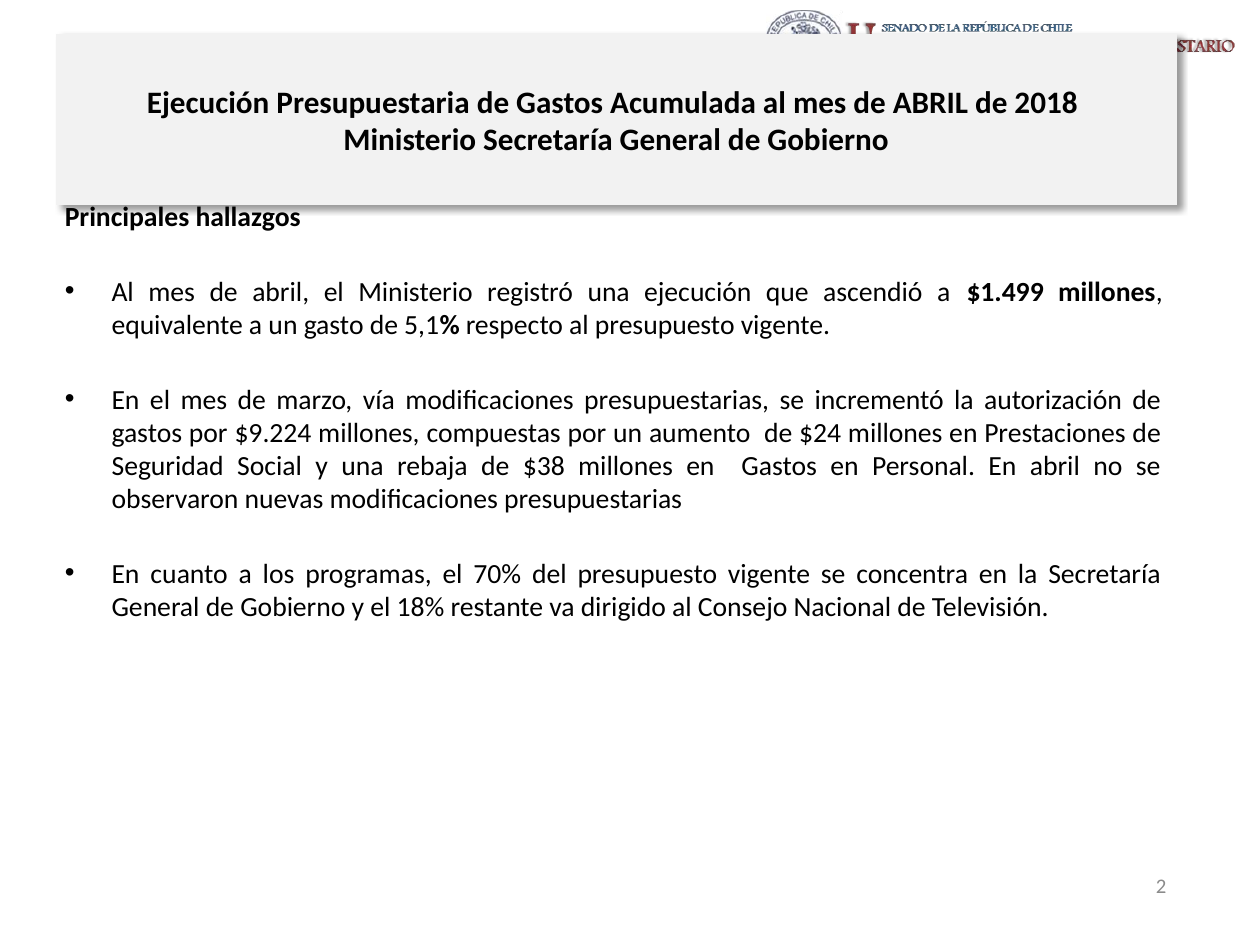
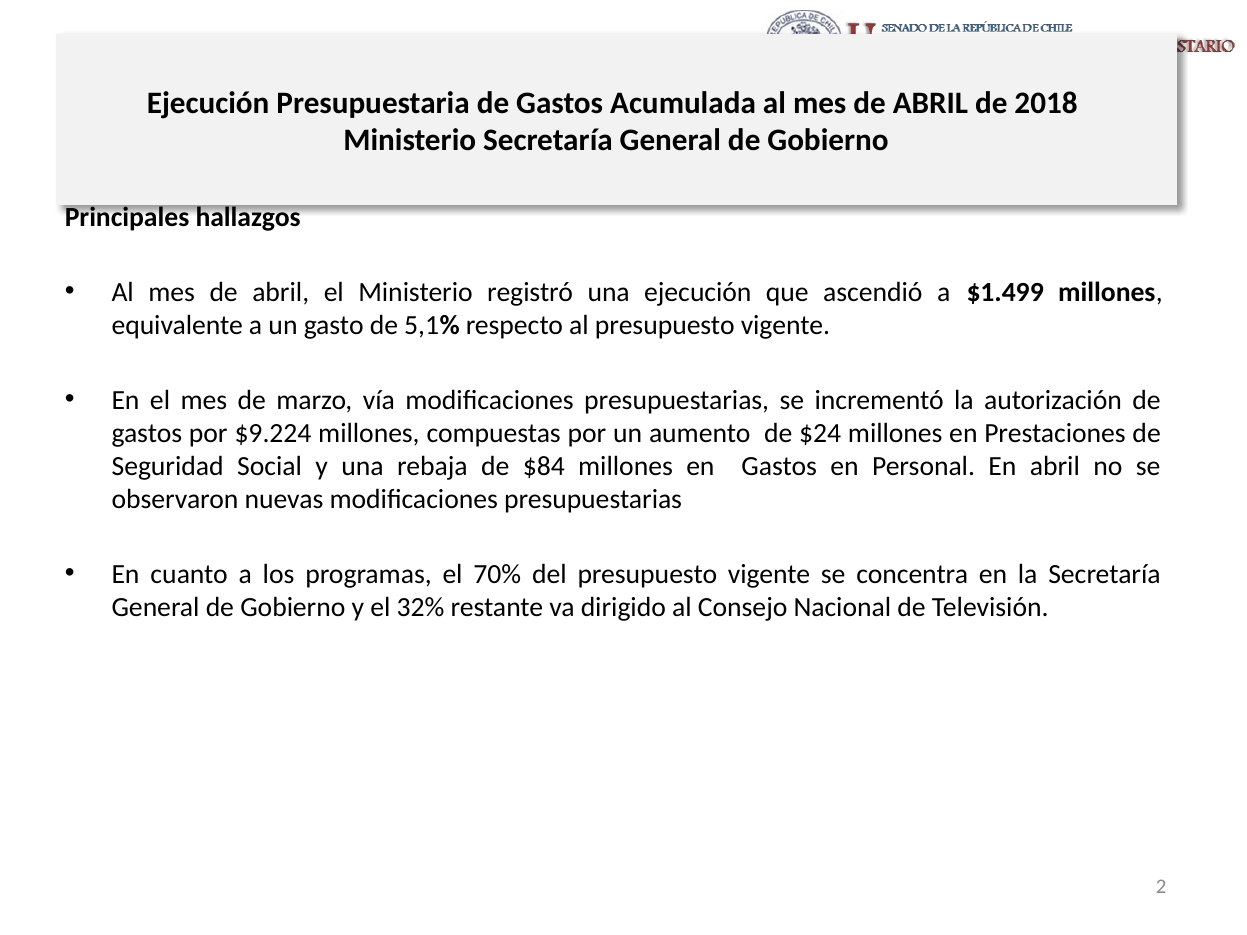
$38: $38 -> $84
18%: 18% -> 32%
